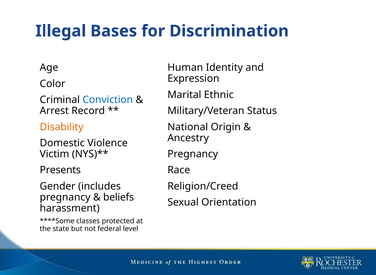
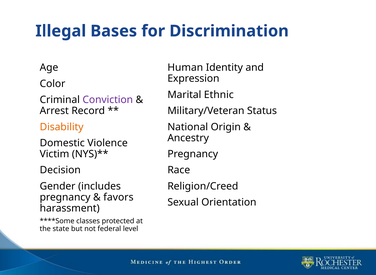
Conviction colour: blue -> purple
Presents: Presents -> Decision
beliefs: beliefs -> favors
